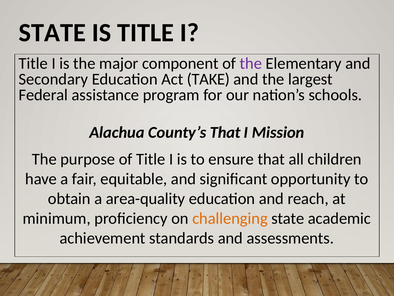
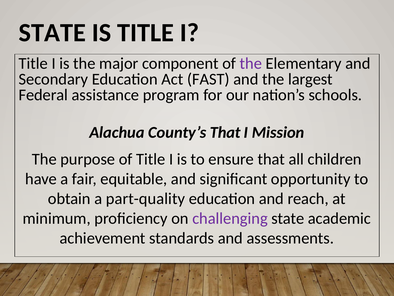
TAKE: TAKE -> FAST
area-quality: area-quality -> part-quality
challenging colour: orange -> purple
